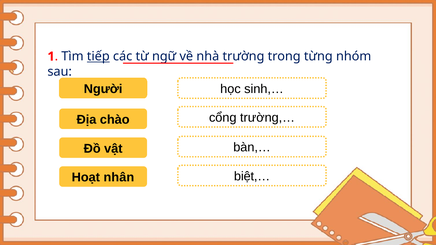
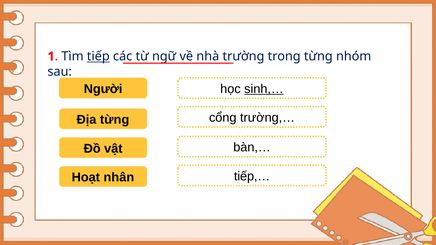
sinh,… underline: none -> present
Địa chào: chào -> từng
biệt,…: biệt,… -> tiếp,…
